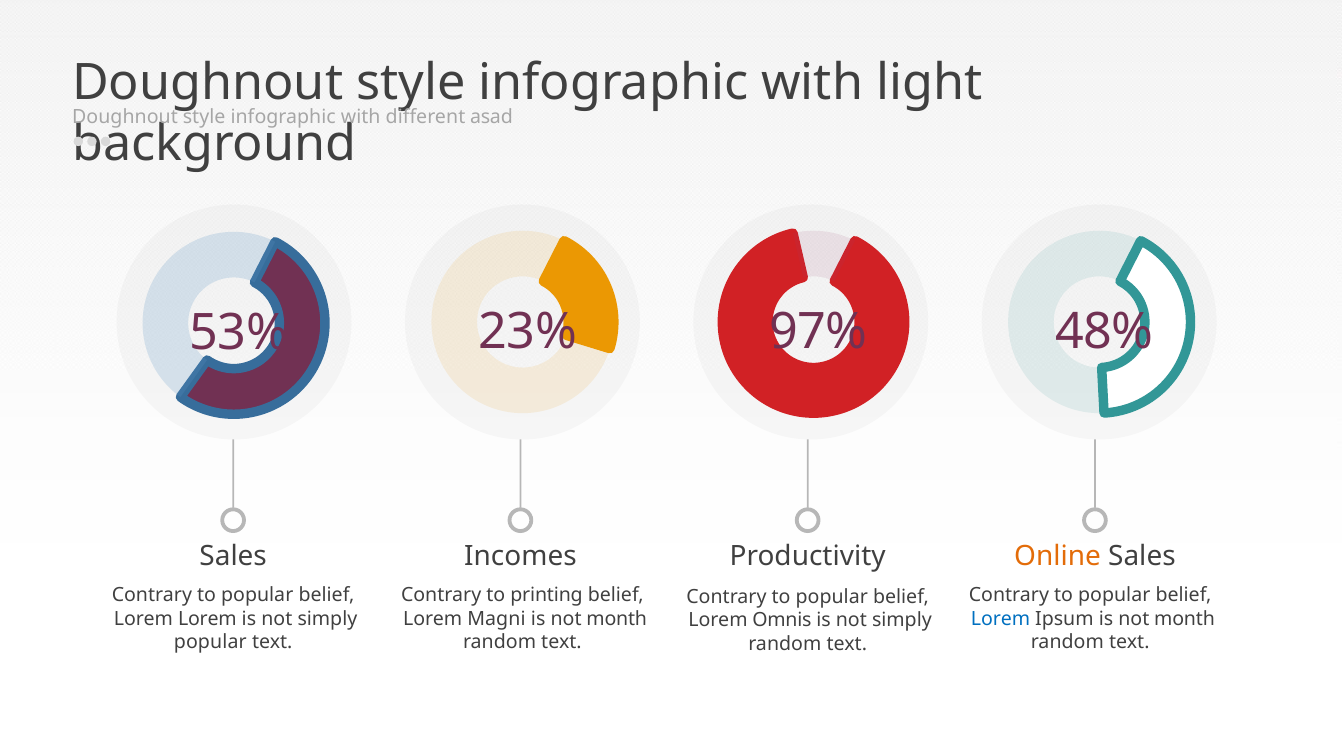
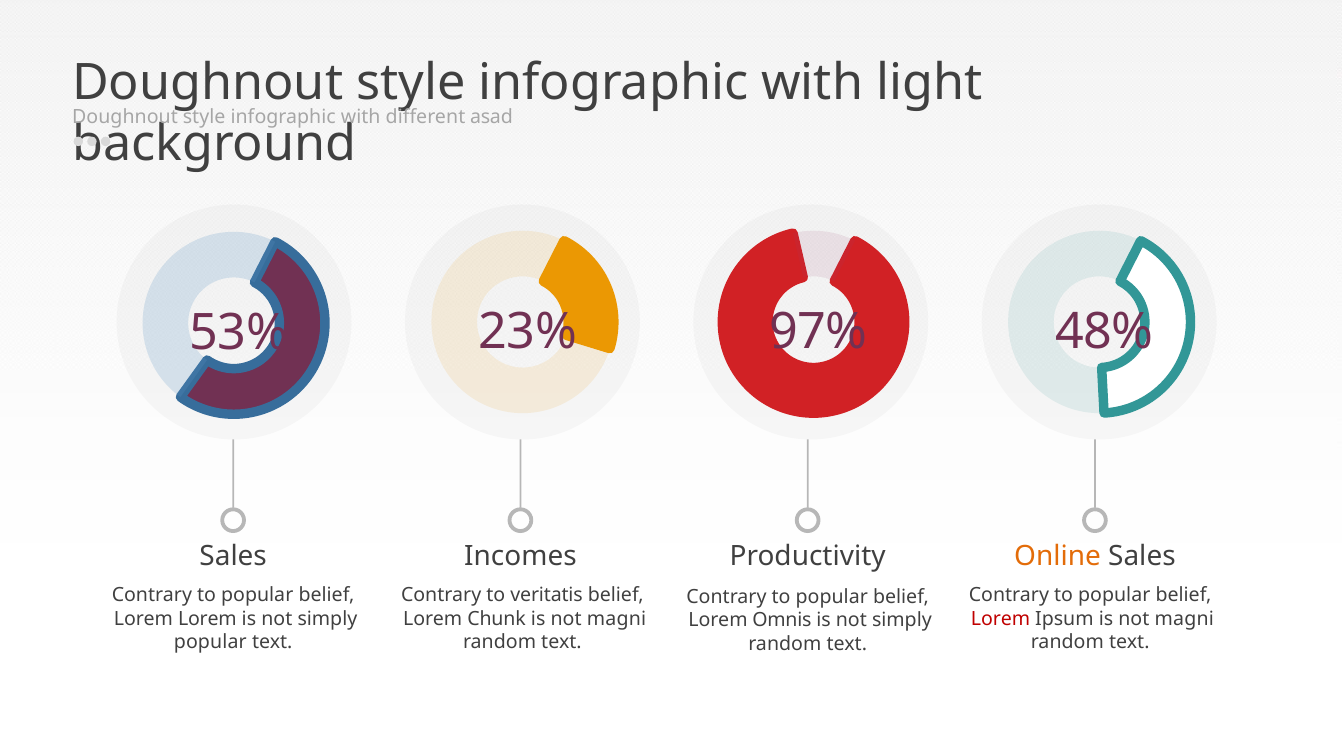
printing: printing -> veritatis
Magni: Magni -> Chunk
month at (617, 618): month -> magni
Lorem at (1000, 618) colour: blue -> red
Ipsum is not month: month -> magni
